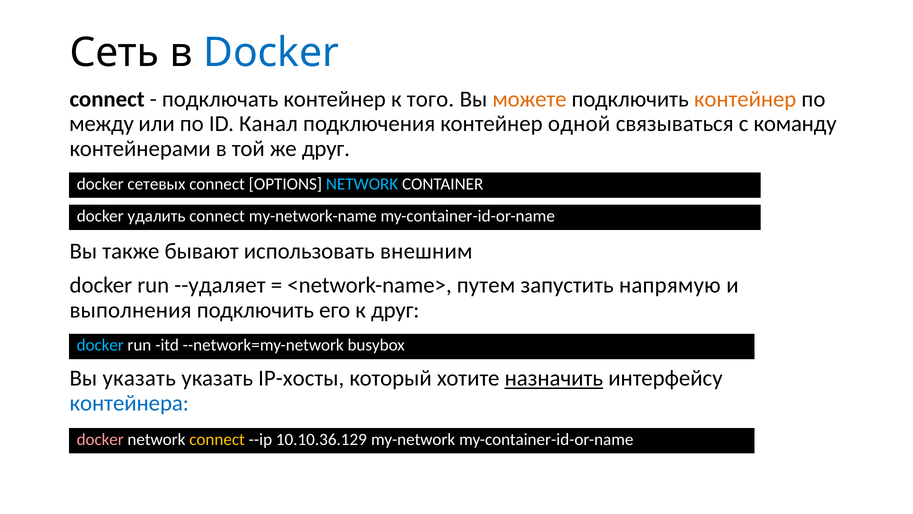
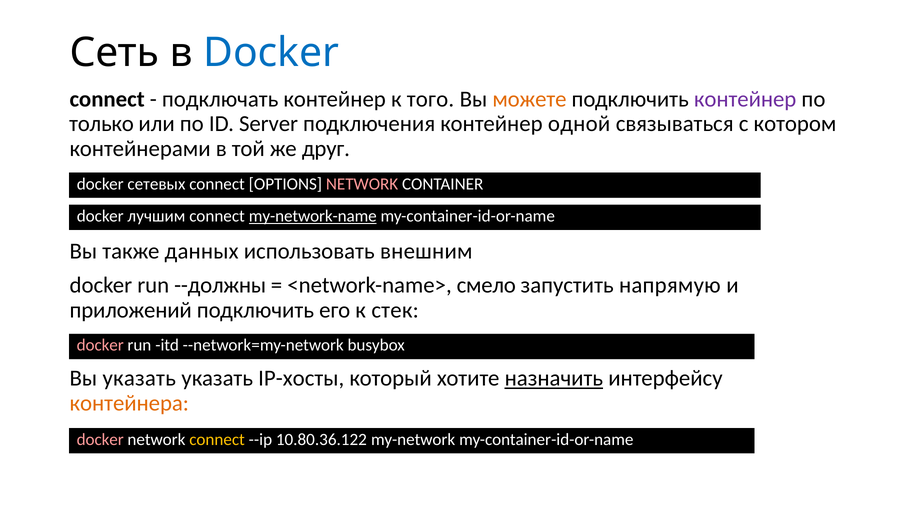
контейнер at (745, 99) colour: orange -> purple
между: между -> только
Канал: Канал -> Server
команду: команду -> котором
NETWORK at (362, 184) colour: light blue -> pink
удалить: удалить -> лучшим
my-network-name underline: none -> present
бывают: бывают -> данных
--удаляет: --удаляет -> --должны
путем: путем -> смело
выполнения: выполнения -> приложений
к друг: друг -> стек
docker at (100, 345) colour: light blue -> pink
контейнера colour: blue -> orange
10.10.36.129: 10.10.36.129 -> 10.80.36.122
